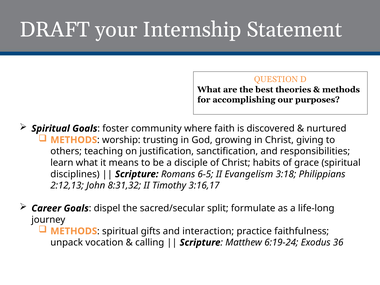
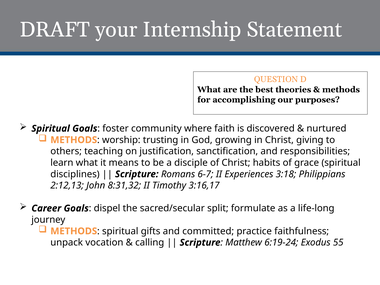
6-5: 6-5 -> 6-7
Evangelism: Evangelism -> Experiences
interaction: interaction -> committed
36: 36 -> 55
